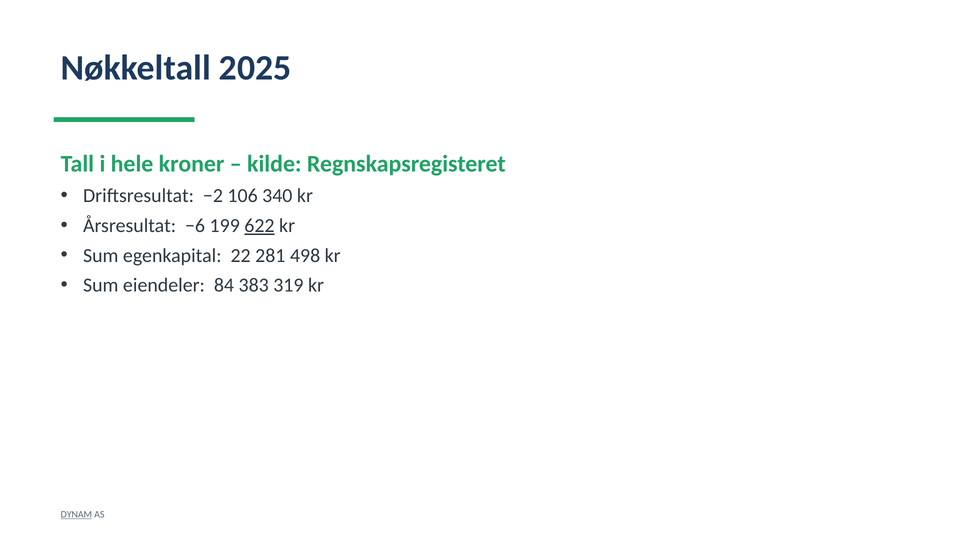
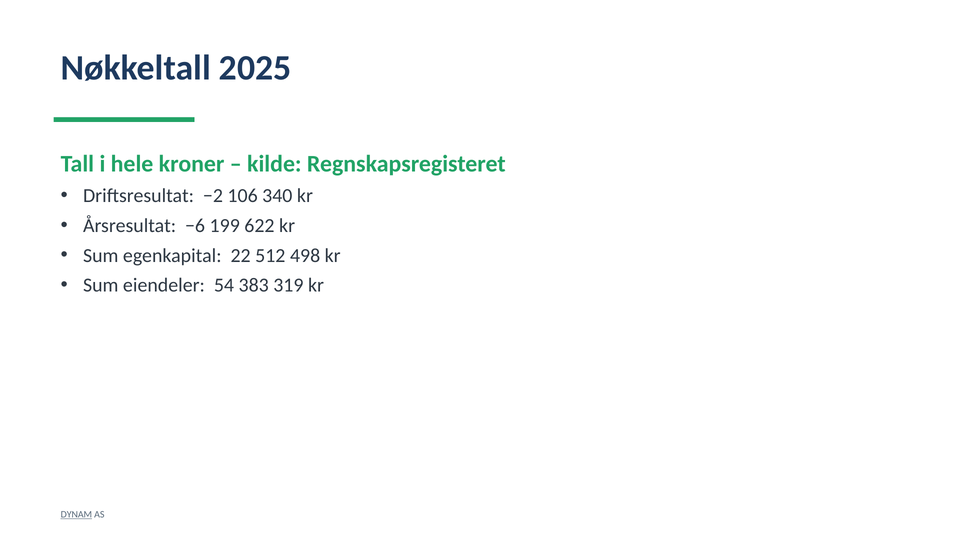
622 underline: present -> none
281: 281 -> 512
84: 84 -> 54
